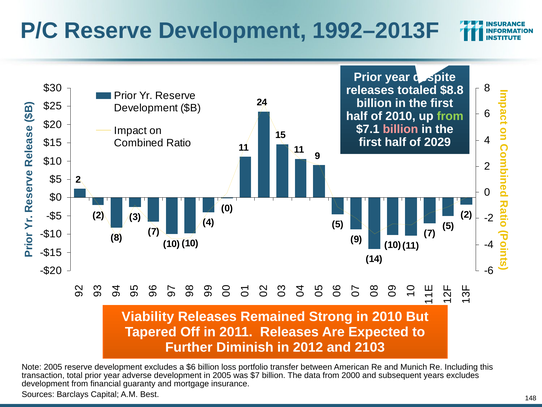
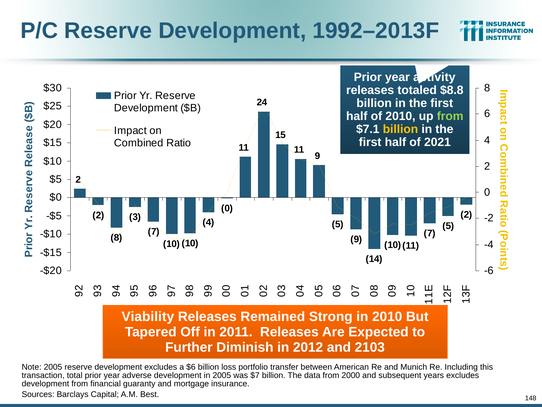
despite: despite -> activity
billion at (400, 129) colour: pink -> yellow
2029: 2029 -> 2021
